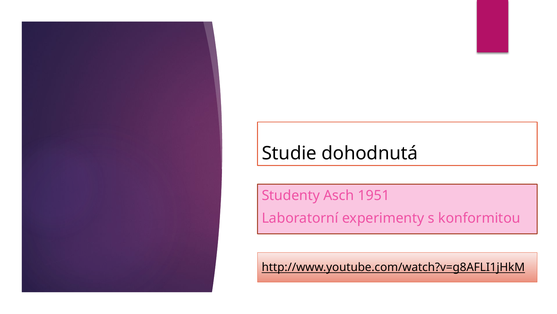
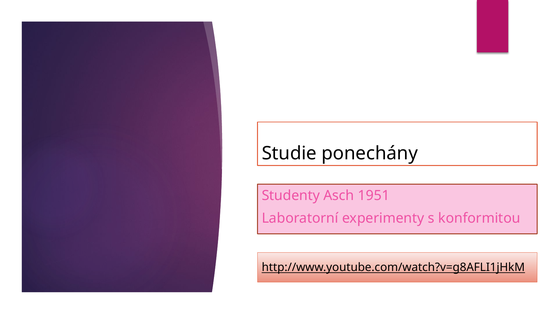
dohodnutá: dohodnutá -> ponechány
